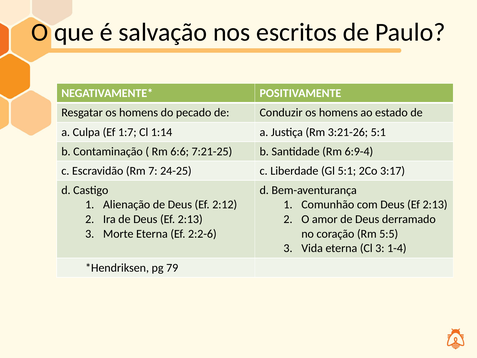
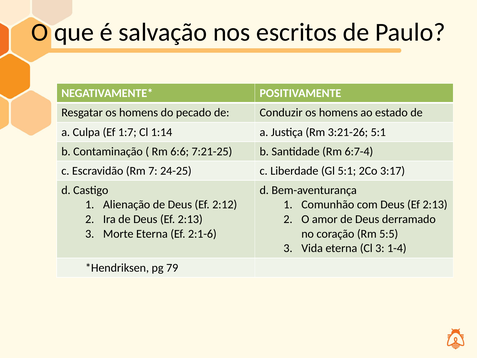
6:9-4: 6:9-4 -> 6:7-4
2:2-6: 2:2-6 -> 2:1-6
